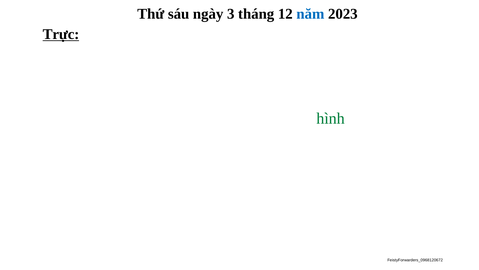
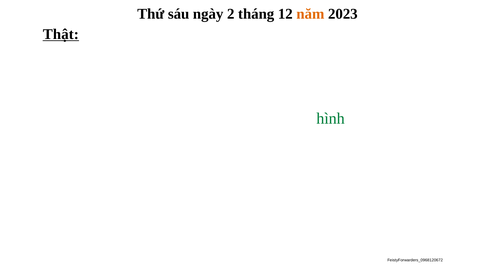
3: 3 -> 2
năm colour: blue -> orange
Trực at (61, 34): Trực -> Thật
